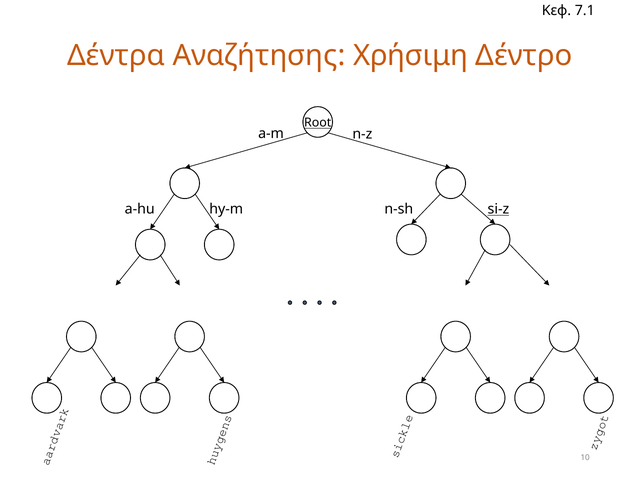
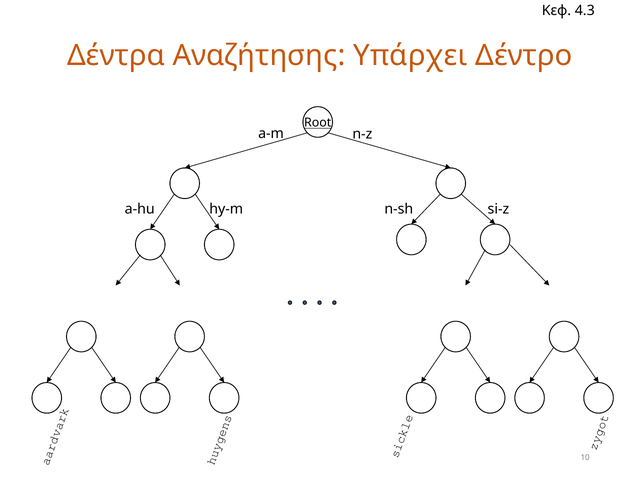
7.1: 7.1 -> 4.3
Χρήσιμη: Χρήσιμη -> Υπάρχει
si-z underline: present -> none
